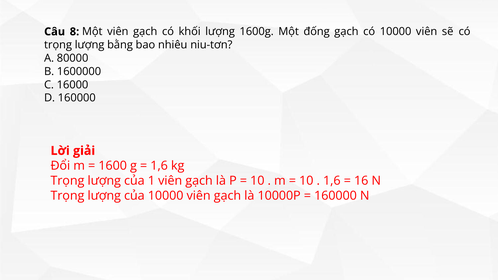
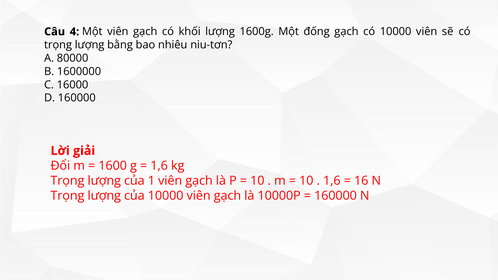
8: 8 -> 4
